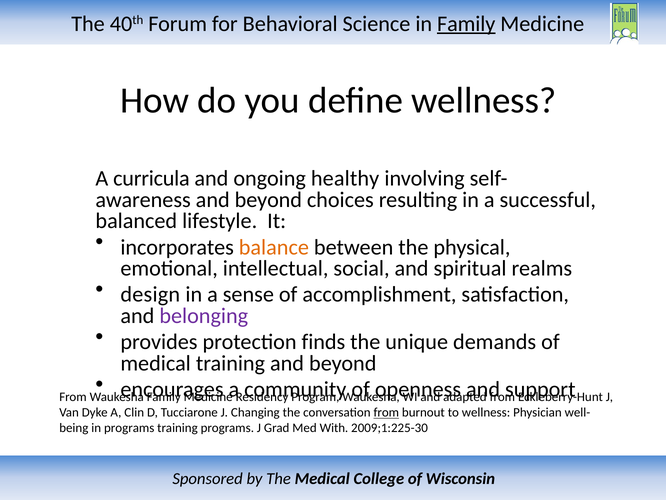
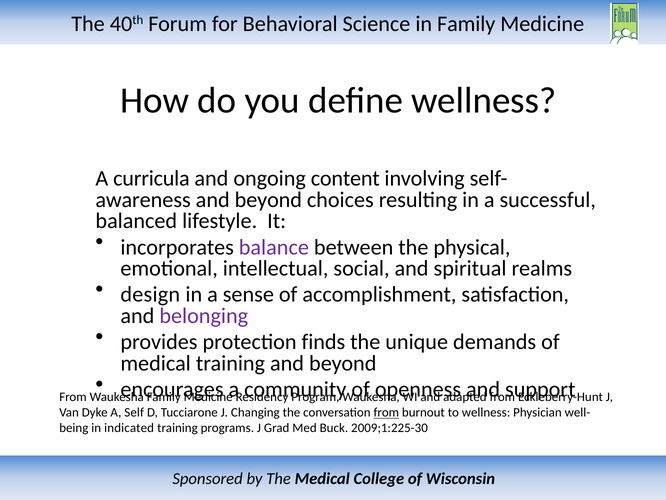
Family at (466, 24) underline: present -> none
healthy: healthy -> content
balance colour: orange -> purple
Clin: Clin -> Self
in programs: programs -> indicated
With: With -> Buck
